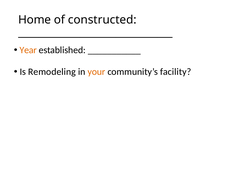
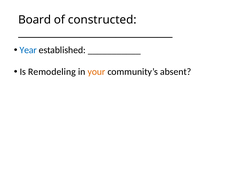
Home: Home -> Board
Year colour: orange -> blue
facility: facility -> absent
